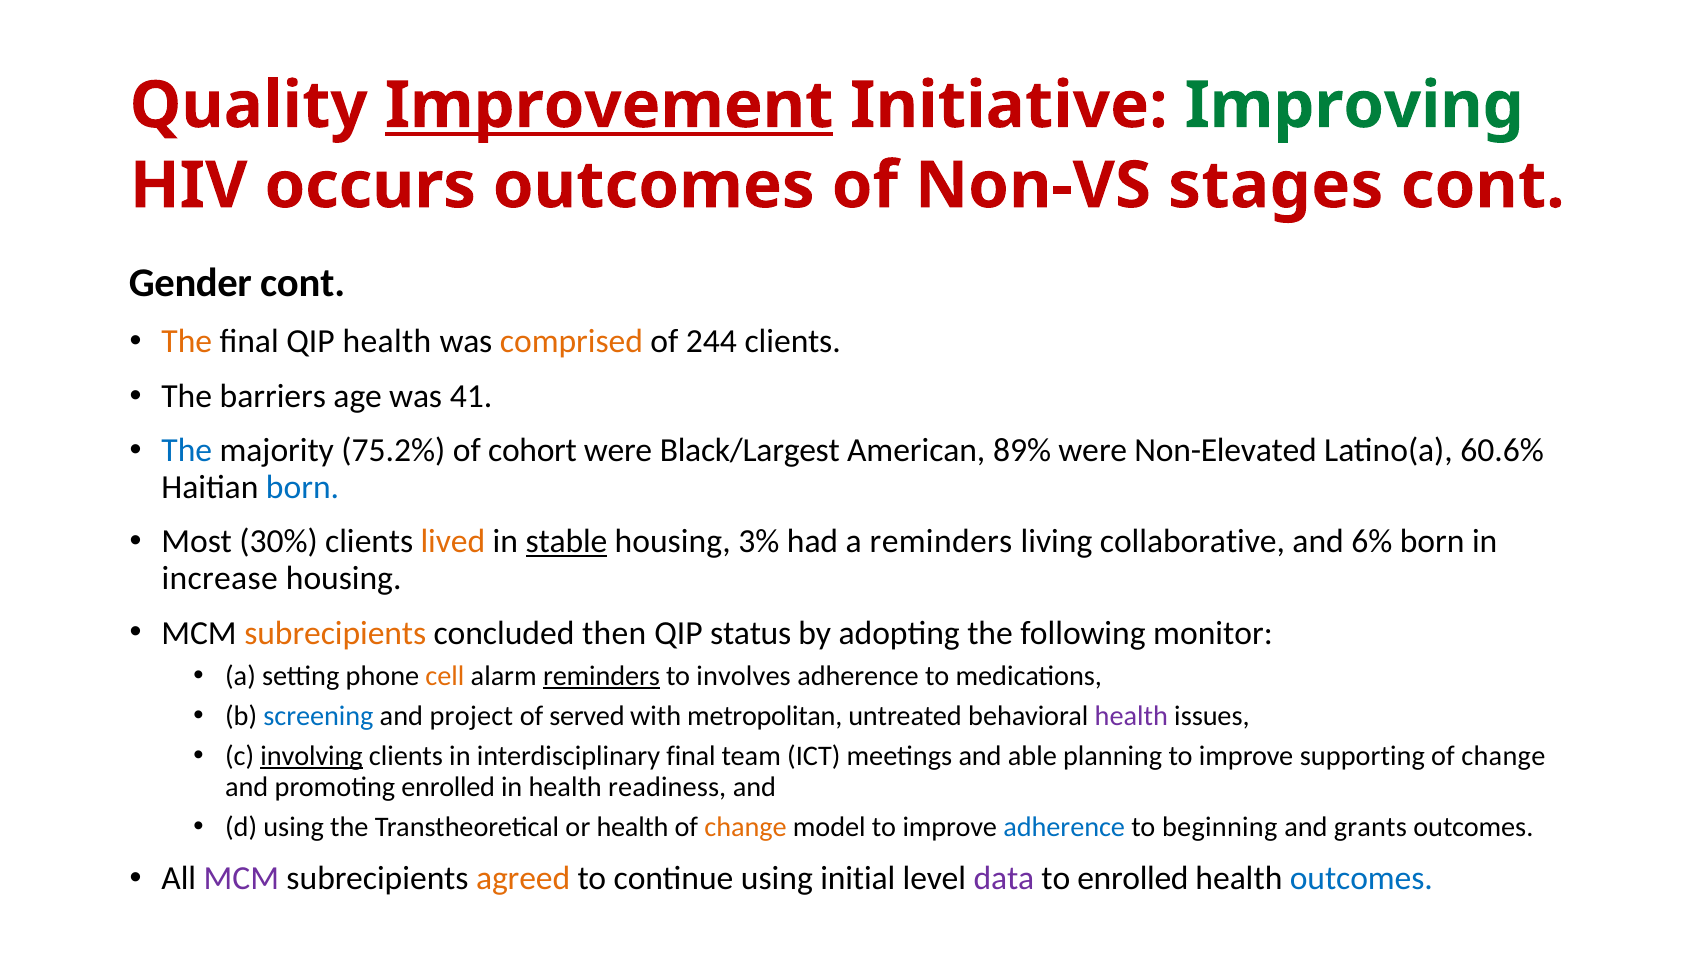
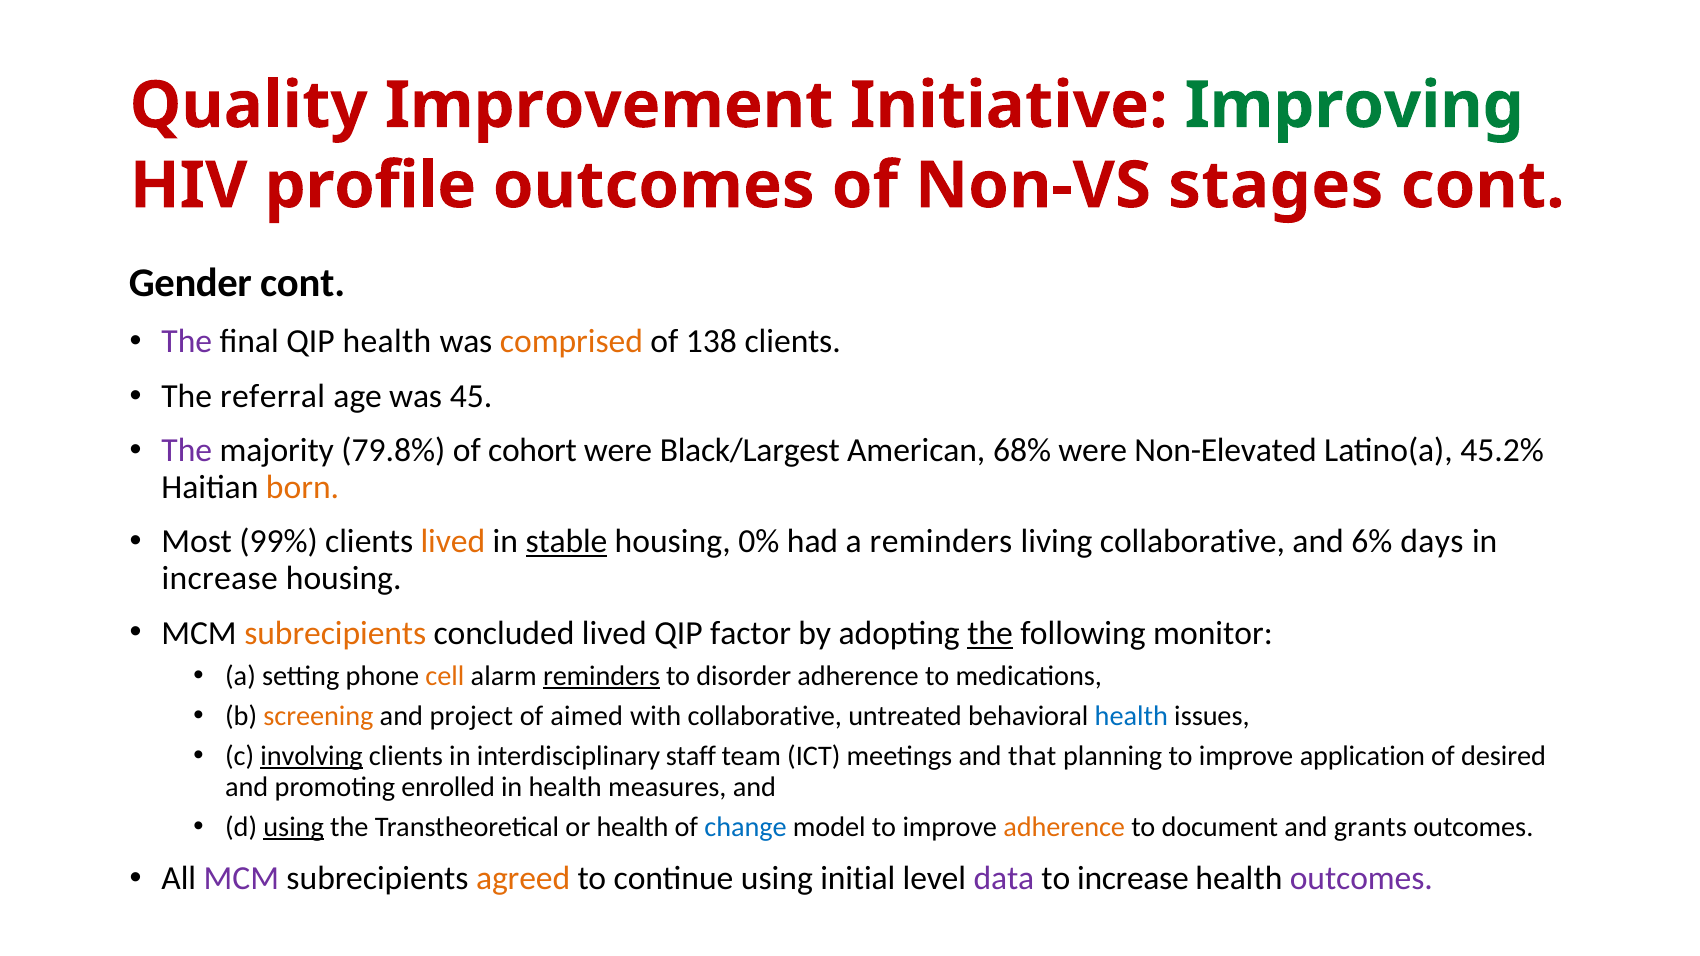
Improvement underline: present -> none
occurs: occurs -> profile
The at (187, 342) colour: orange -> purple
244: 244 -> 138
barriers: barriers -> referral
41: 41 -> 45
The at (187, 451) colour: blue -> purple
75.2%: 75.2% -> 79.8%
89%: 89% -> 68%
60.6%: 60.6% -> 45.2%
born at (303, 488) colour: blue -> orange
30%: 30% -> 99%
3%: 3% -> 0%
6% born: born -> days
concluded then: then -> lived
status: status -> factor
the at (990, 633) underline: none -> present
involves: involves -> disorder
screening colour: blue -> orange
served: served -> aimed
with metropolitan: metropolitan -> collaborative
health at (1131, 716) colour: purple -> blue
interdisciplinary final: final -> staff
able: able -> that
supporting: supporting -> application
change at (1503, 756): change -> desired
readiness: readiness -> measures
using at (294, 827) underline: none -> present
change at (746, 827) colour: orange -> blue
adherence at (1064, 827) colour: blue -> orange
beginning: beginning -> document
to enrolled: enrolled -> increase
outcomes at (1361, 879) colour: blue -> purple
